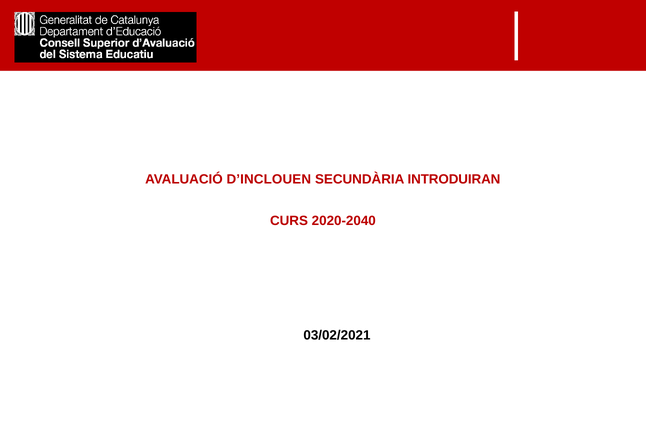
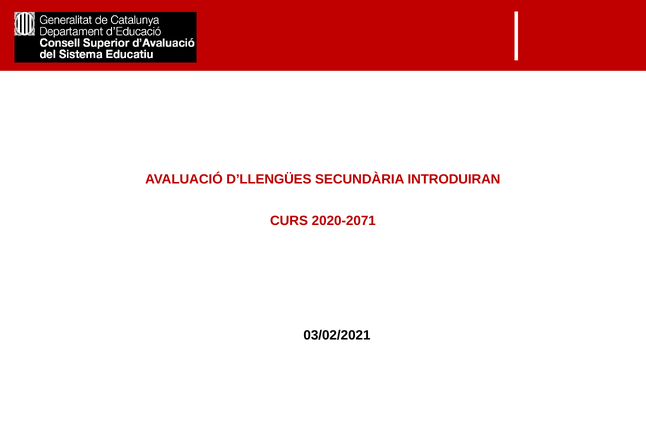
D’INCLOUEN: D’INCLOUEN -> D’LLENGÜES
2020-2040: 2020-2040 -> 2020-2071
